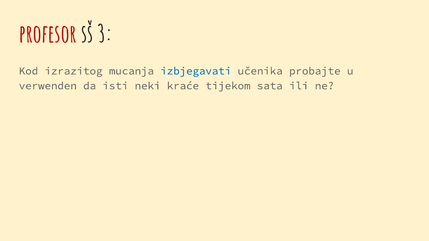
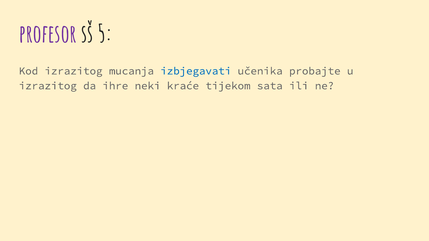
profesor colour: red -> purple
3: 3 -> 5
verwenden at (48, 86): verwenden -> izrazitog
isti: isti -> ihre
